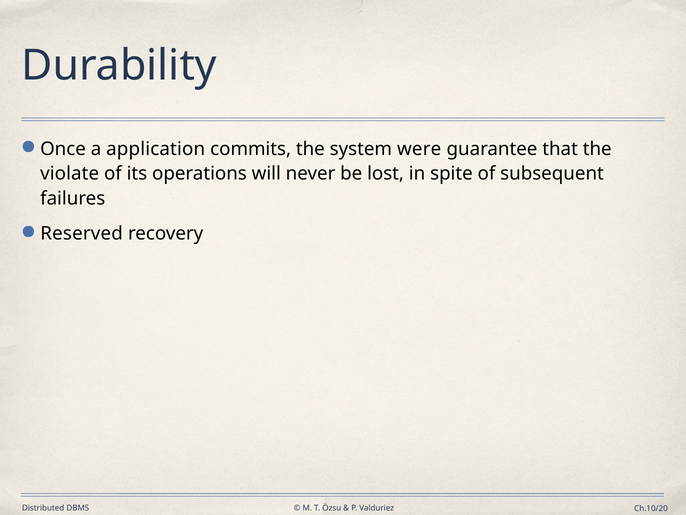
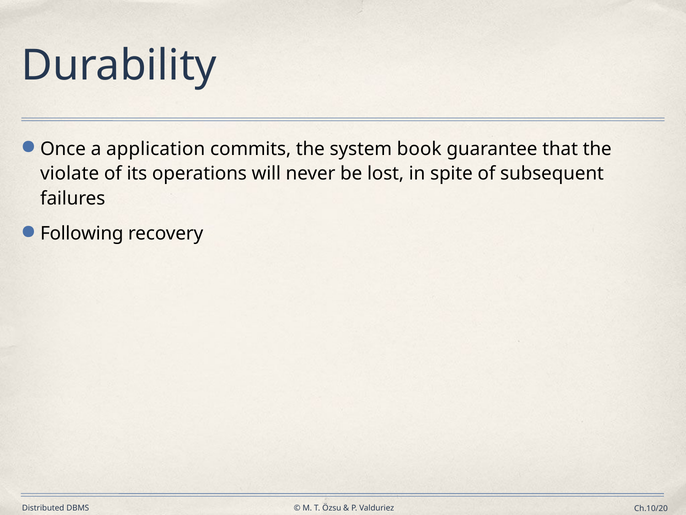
were: were -> book
Reserved: Reserved -> Following
